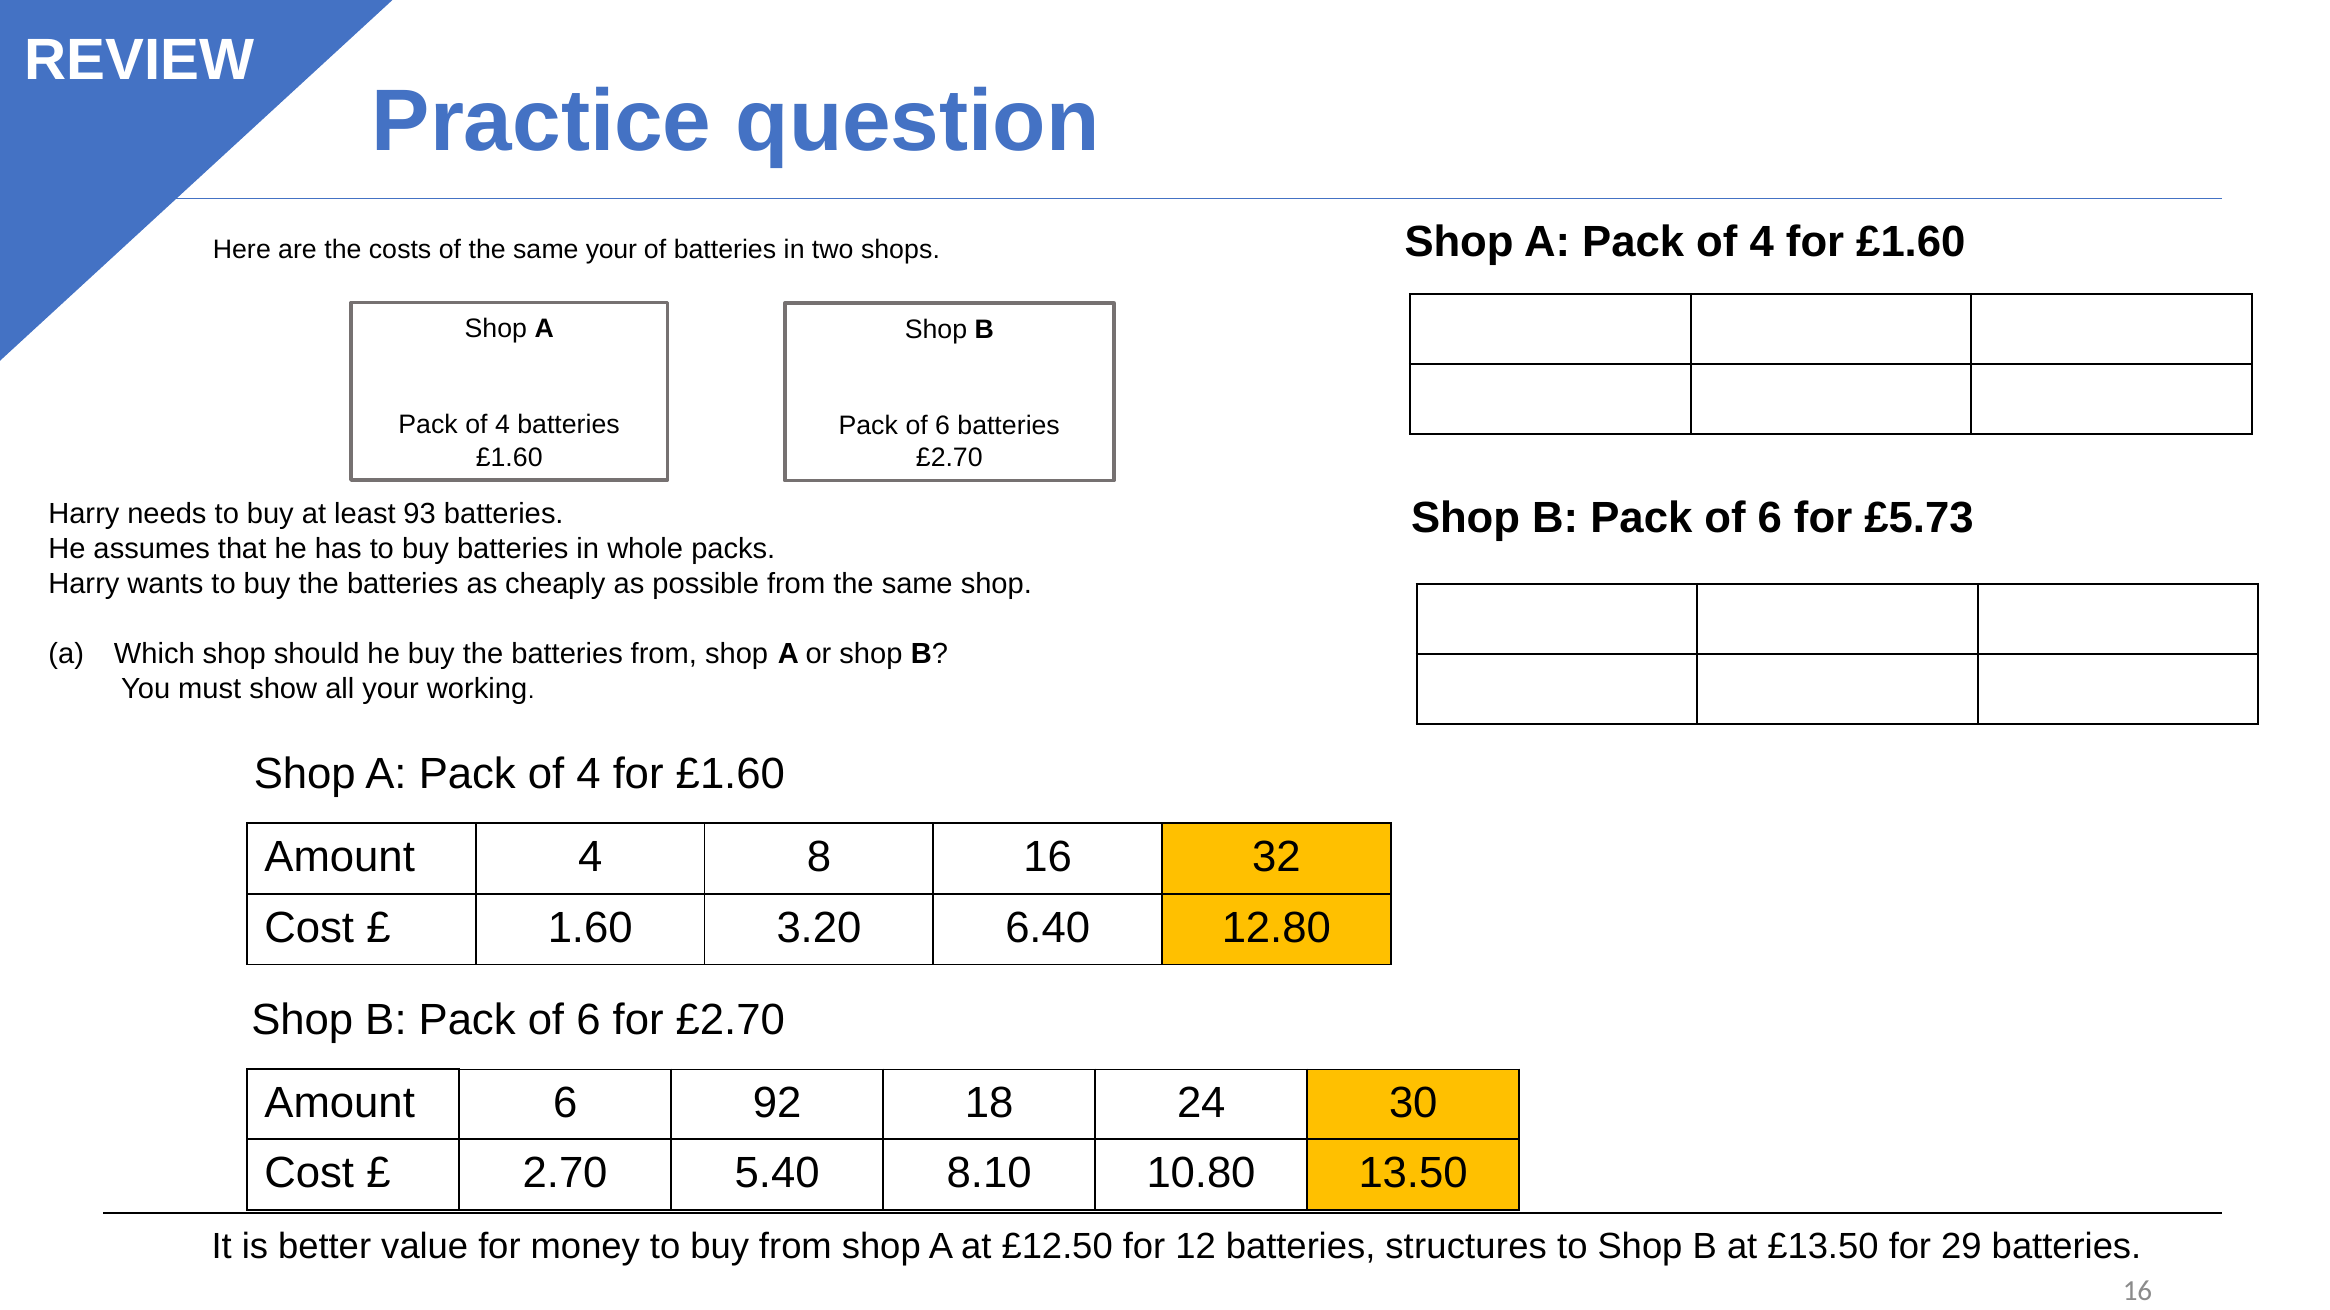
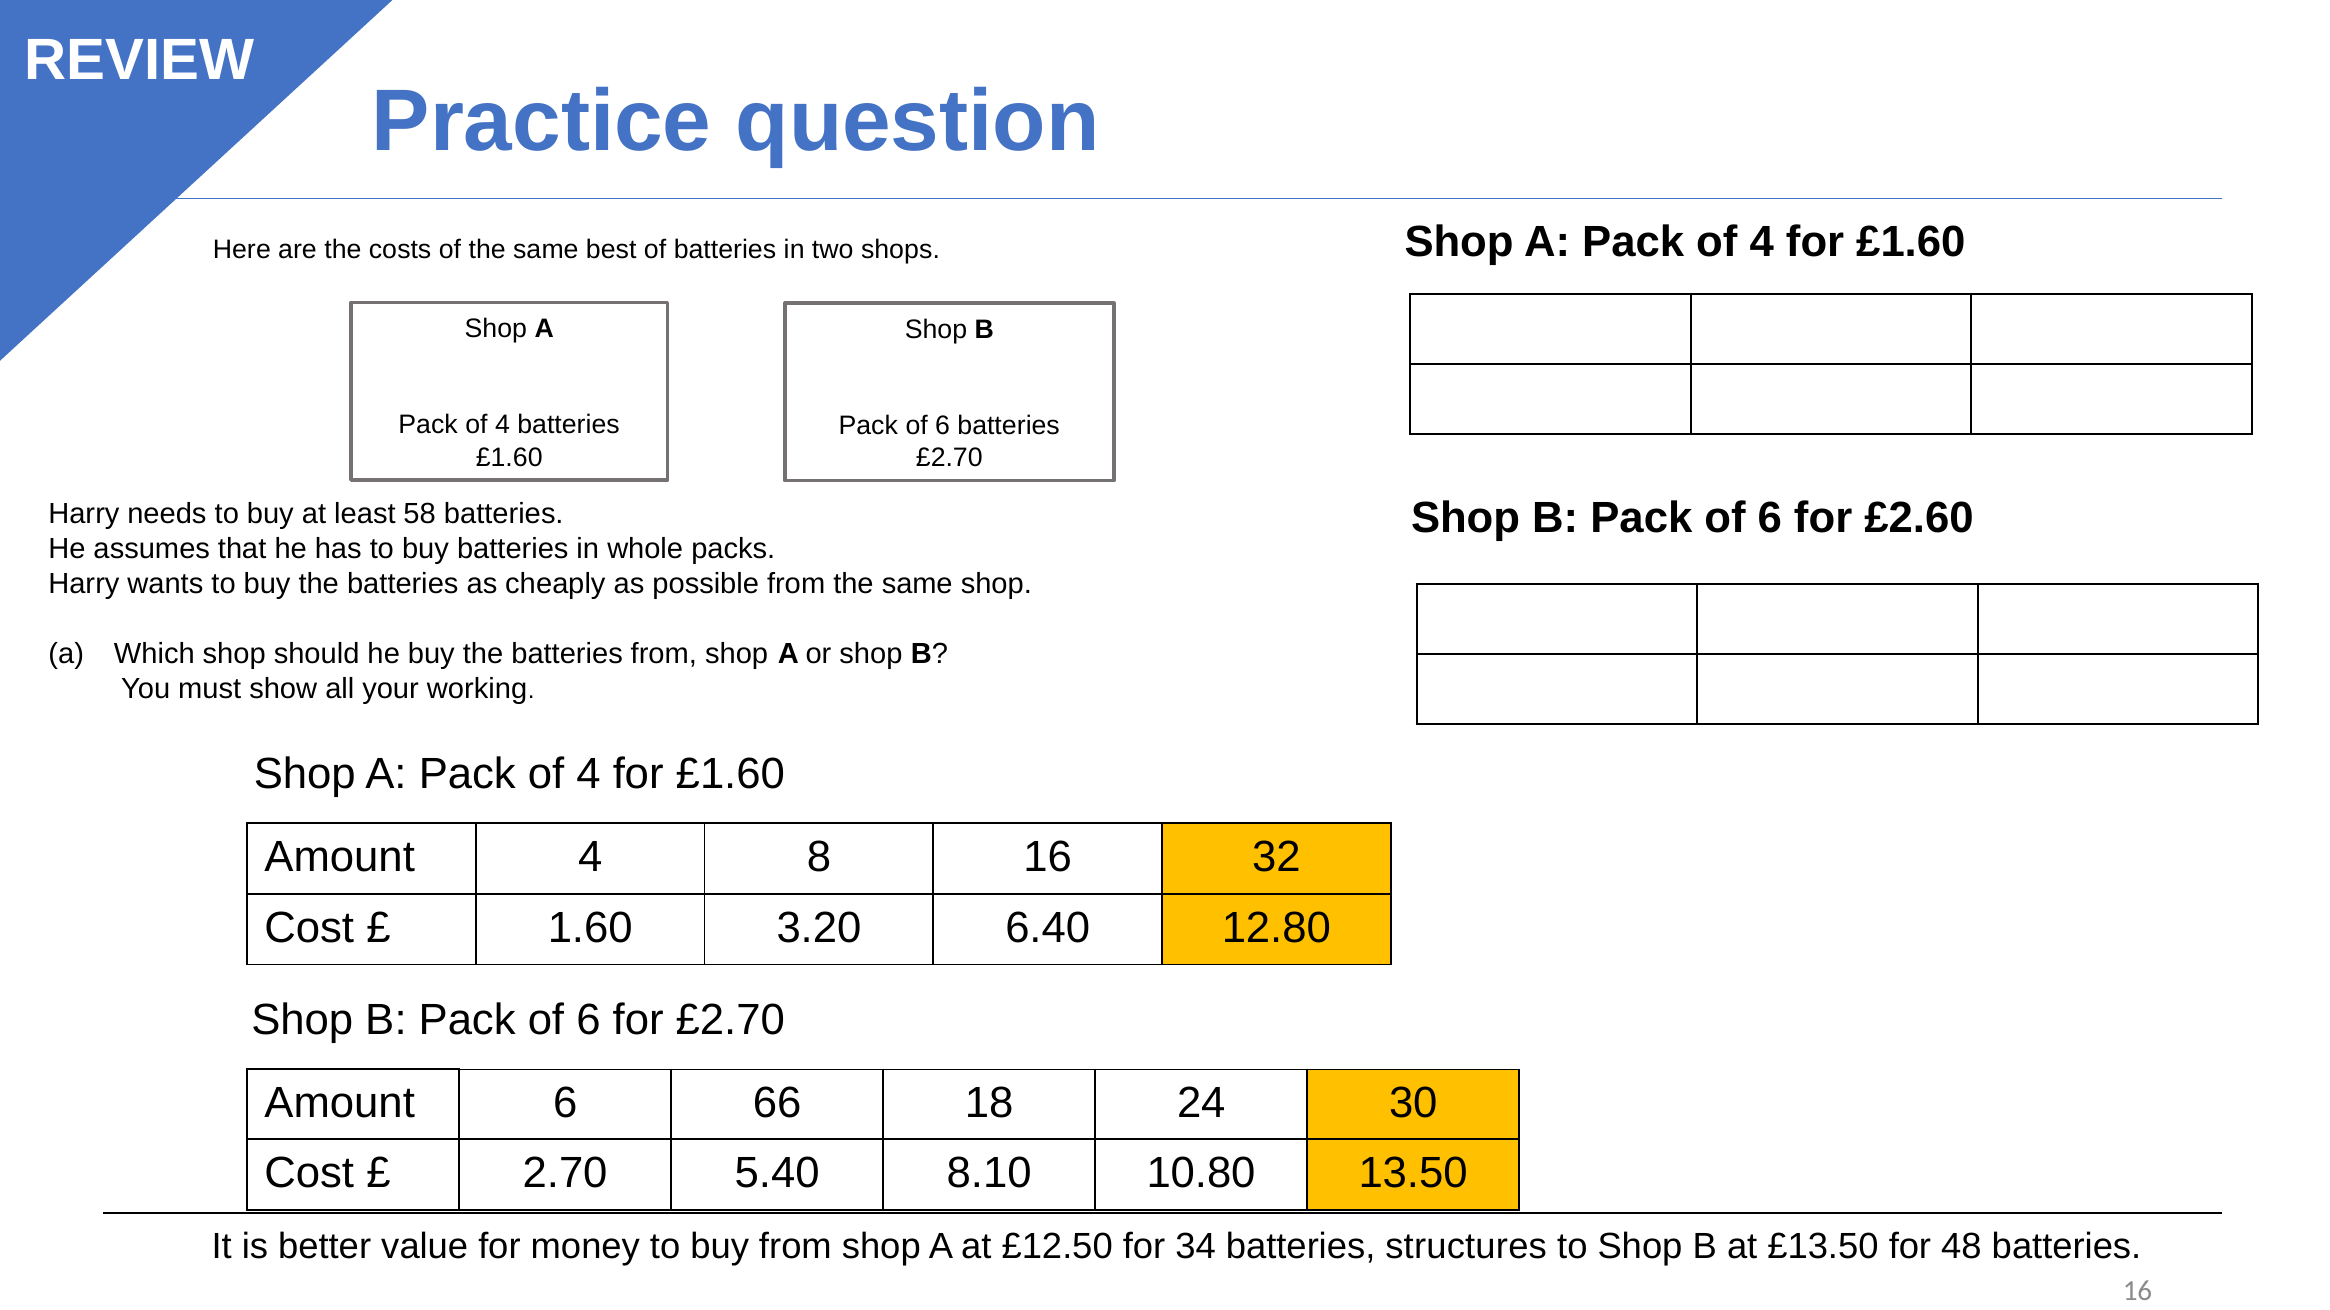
same your: your -> best
£5.73: £5.73 -> £2.60
93: 93 -> 58
92: 92 -> 66
12: 12 -> 34
29: 29 -> 48
